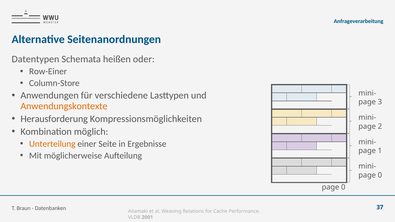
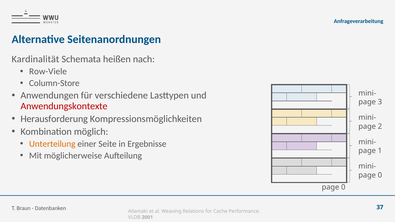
Datentypen: Datentypen -> Kardinalität
oder: oder -> nach
Row-Einer: Row-Einer -> Row-Viele
Anwendungskontexte colour: orange -> red
